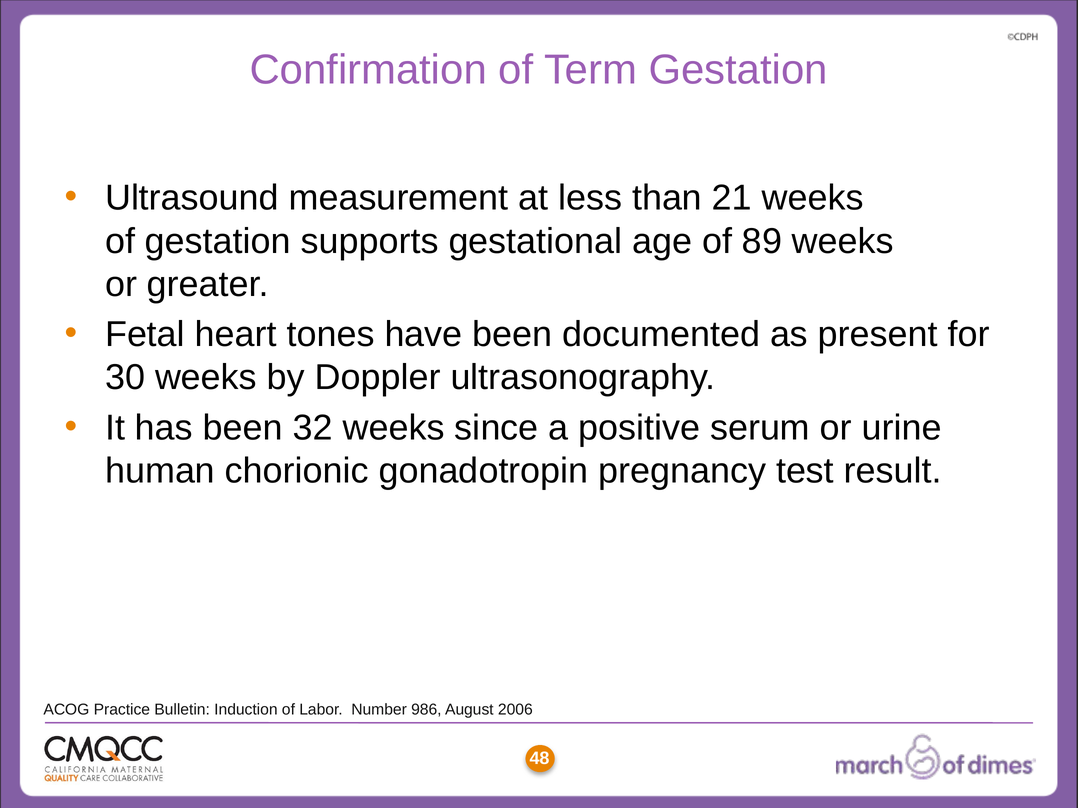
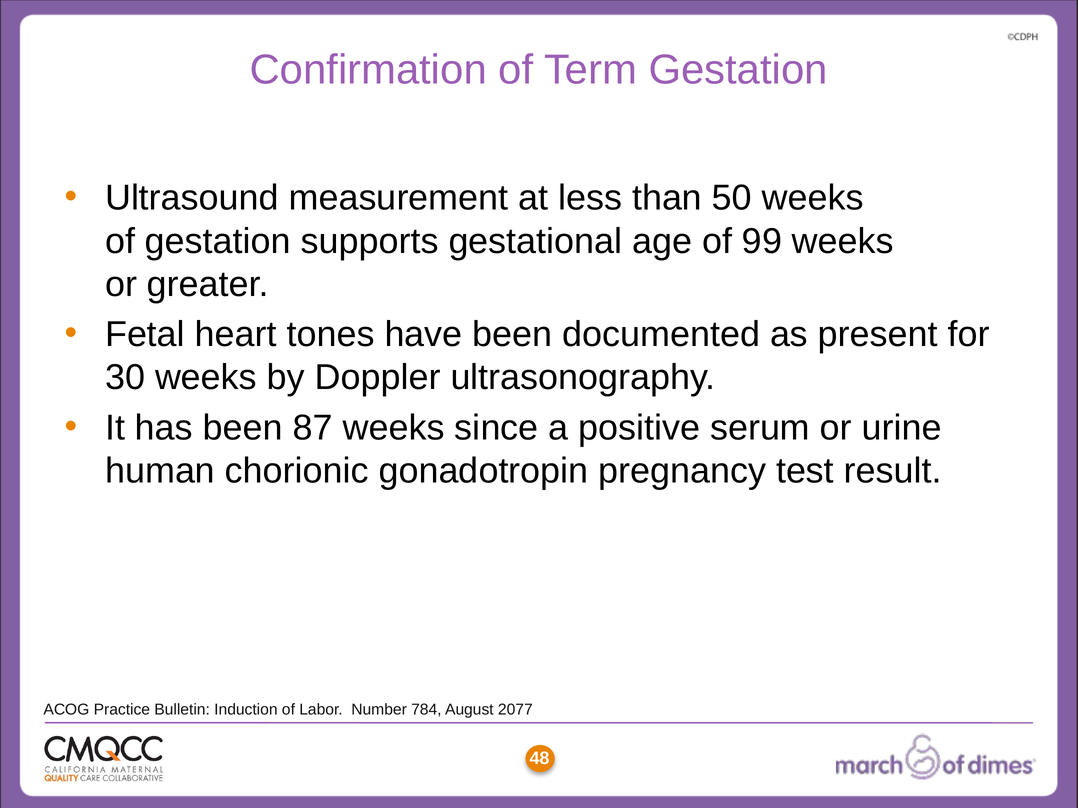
21: 21 -> 50
89: 89 -> 99
32: 32 -> 87
986: 986 -> 784
2006: 2006 -> 2077
